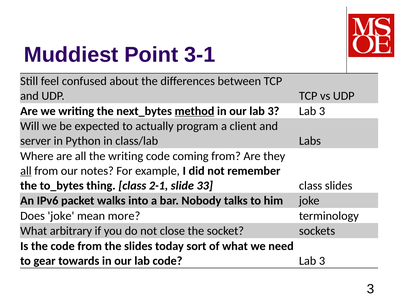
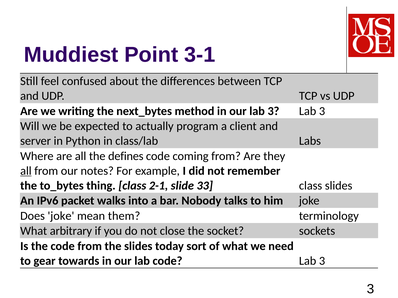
method underline: present -> none
the writing: writing -> defines
more: more -> them
